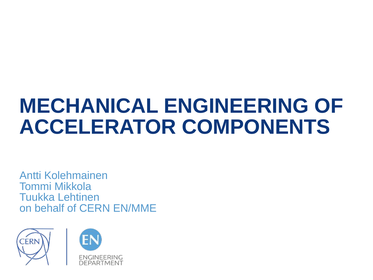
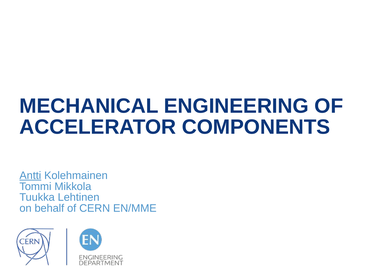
Antti underline: none -> present
